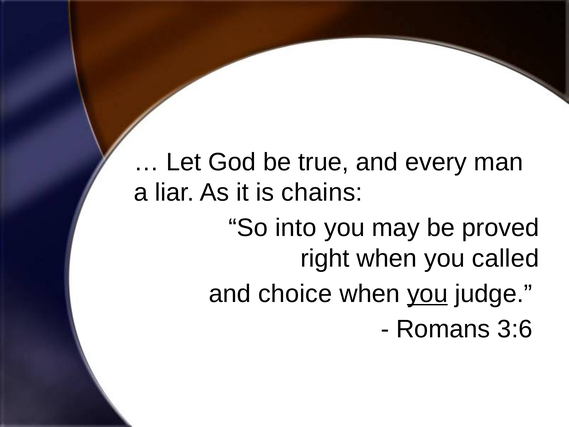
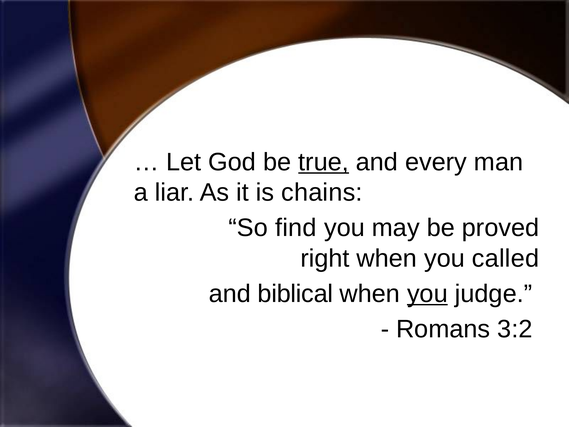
true underline: none -> present
into: into -> find
choice: choice -> biblical
3:6: 3:6 -> 3:2
